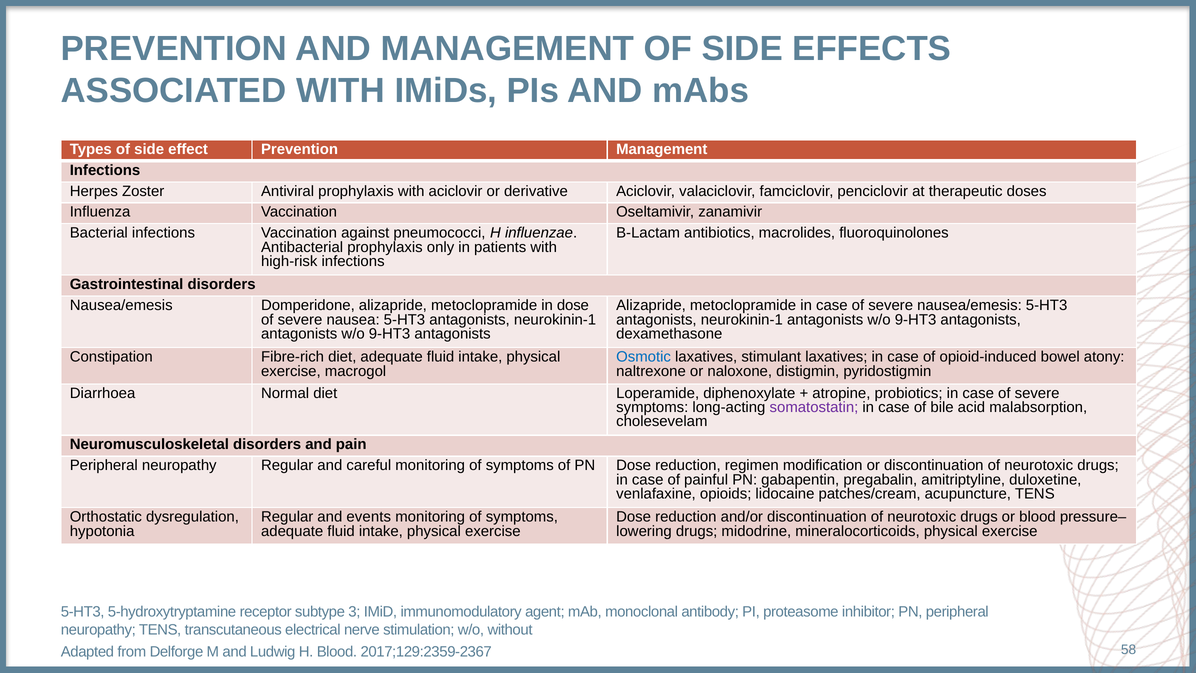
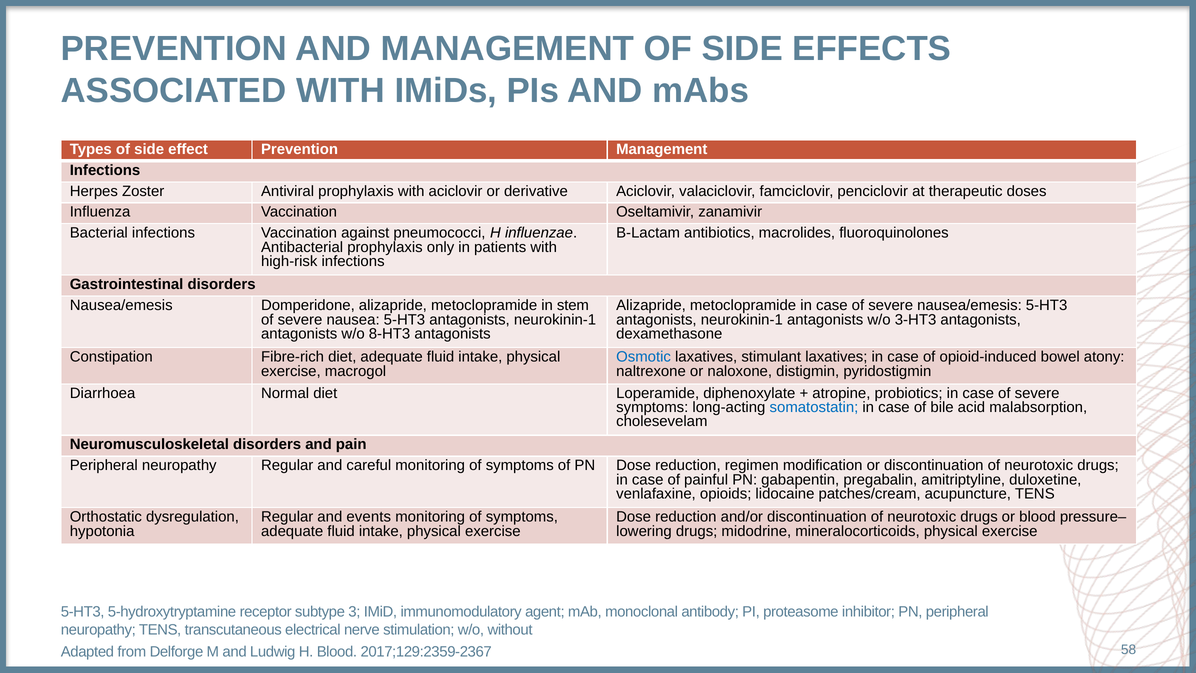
in dose: dose -> stem
9-HT3 at (916, 320): 9-HT3 -> 3-HT3
9-HT3 at (389, 334): 9-HT3 -> 8-HT3
somatostatin colour: purple -> blue
